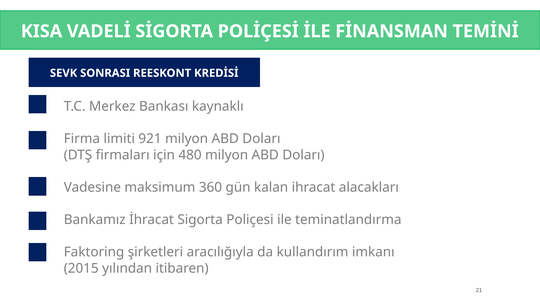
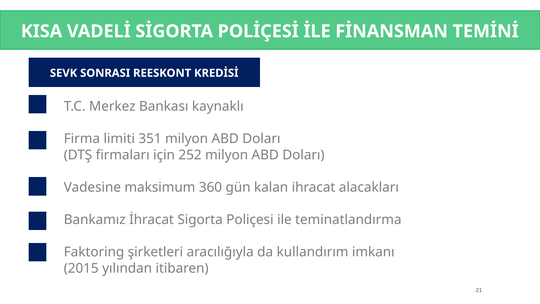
921: 921 -> 351
480: 480 -> 252
